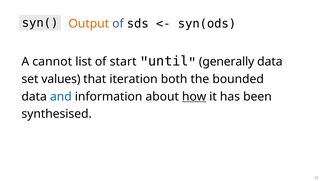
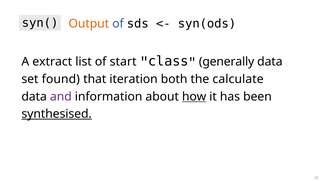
cannot: cannot -> extract
until: until -> class
values: values -> found
bounded: bounded -> calculate
and colour: blue -> purple
synthesised underline: none -> present
